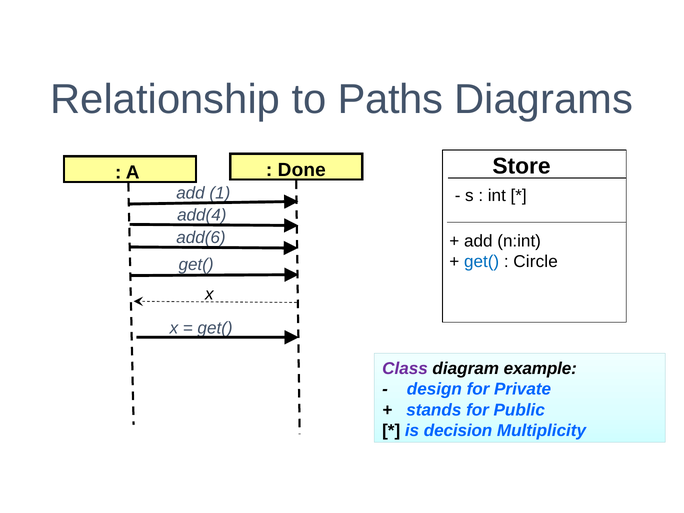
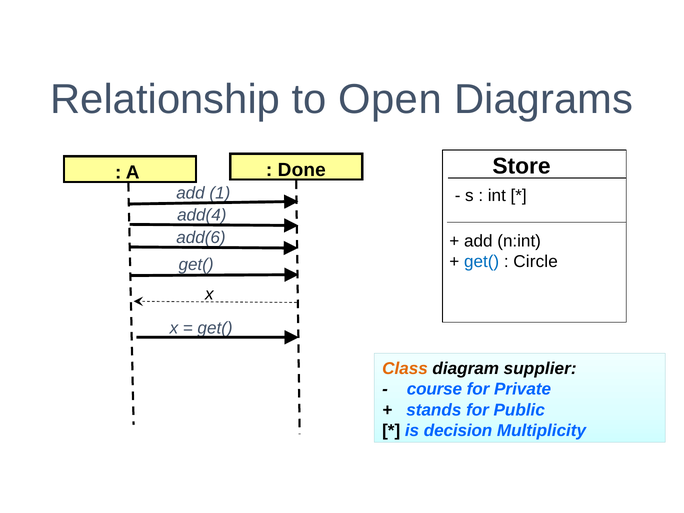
Paths: Paths -> Open
Class colour: purple -> orange
example: example -> supplier
design: design -> course
